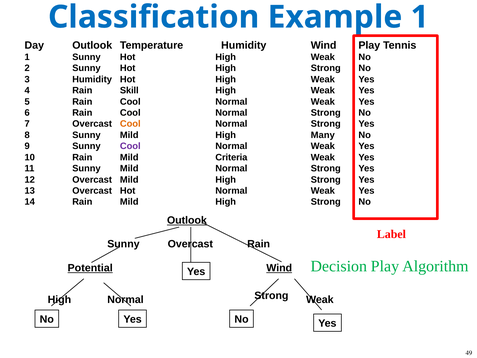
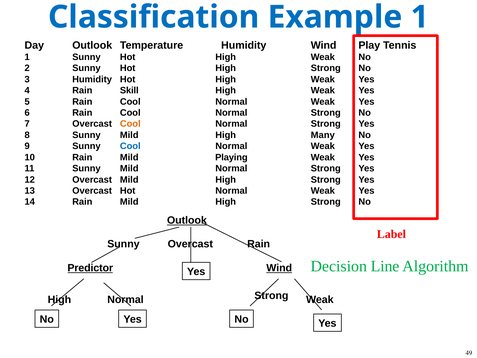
Cool at (130, 146) colour: purple -> blue
Criteria: Criteria -> Playing
Decision Play: Play -> Line
Potential: Potential -> Predictor
